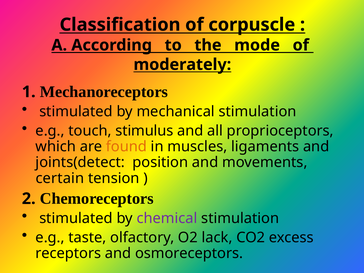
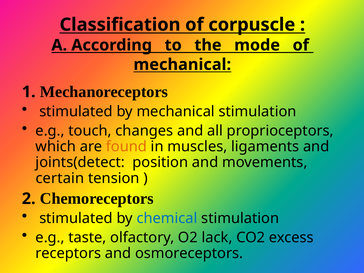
moderately at (182, 65): moderately -> mechanical
stimulus: stimulus -> changes
chemical colour: purple -> blue
